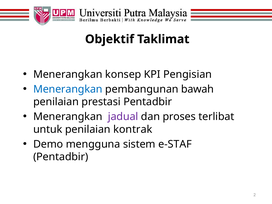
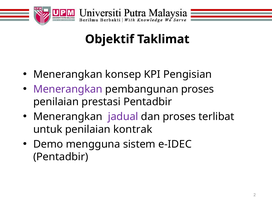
Menerangkan at (68, 89) colour: blue -> purple
pembangunan bawah: bawah -> proses
e-STAF: e-STAF -> e-IDEC
